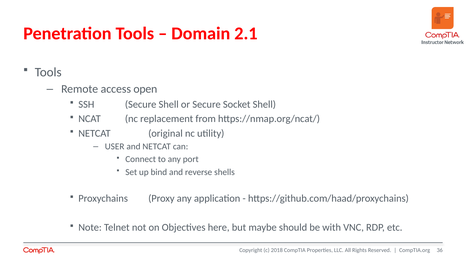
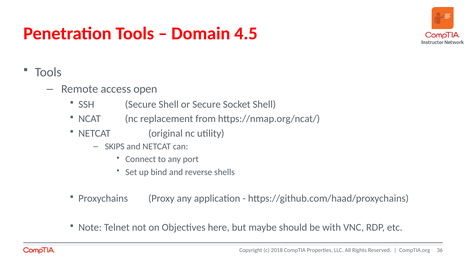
2.1: 2.1 -> 4.5
USER: USER -> SKIPS
